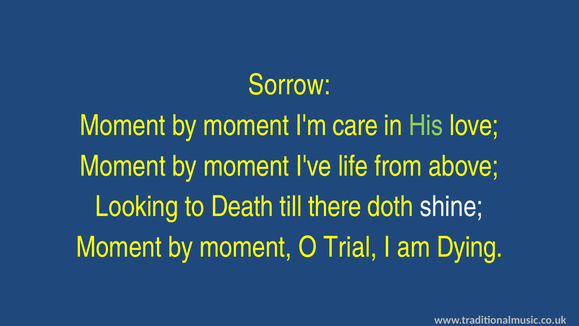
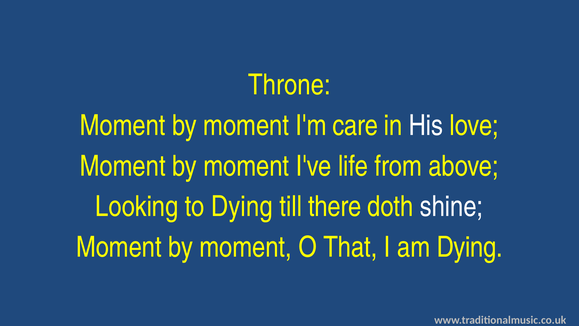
Sorrow: Sorrow -> Throne
His colour: light green -> white
to Death: Death -> Dying
Trial: Trial -> That
